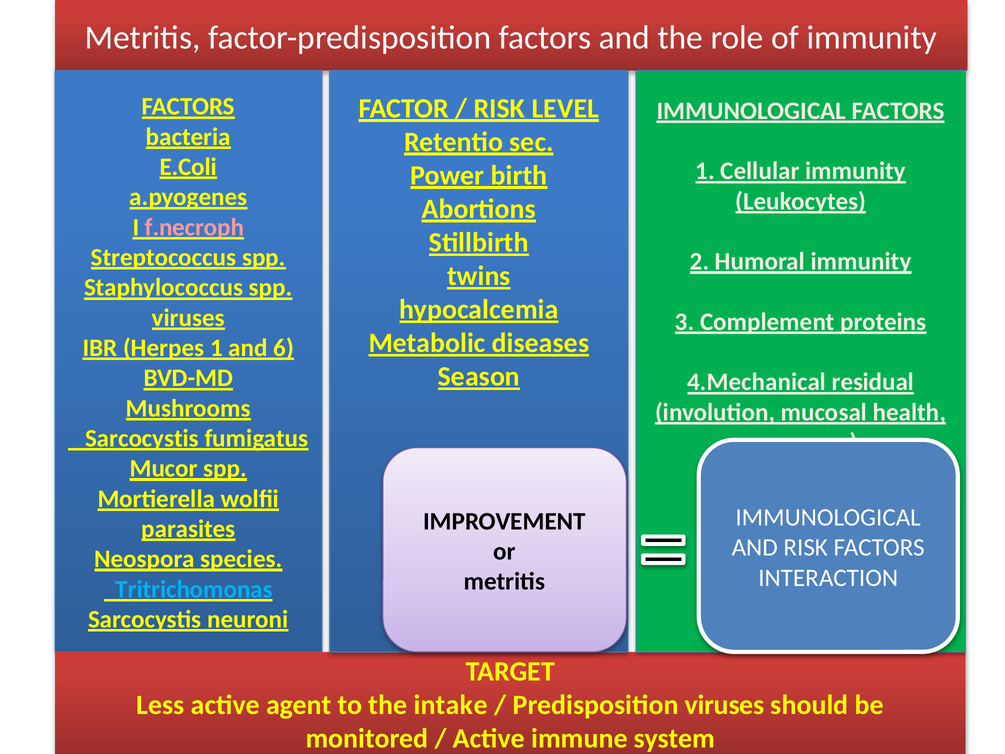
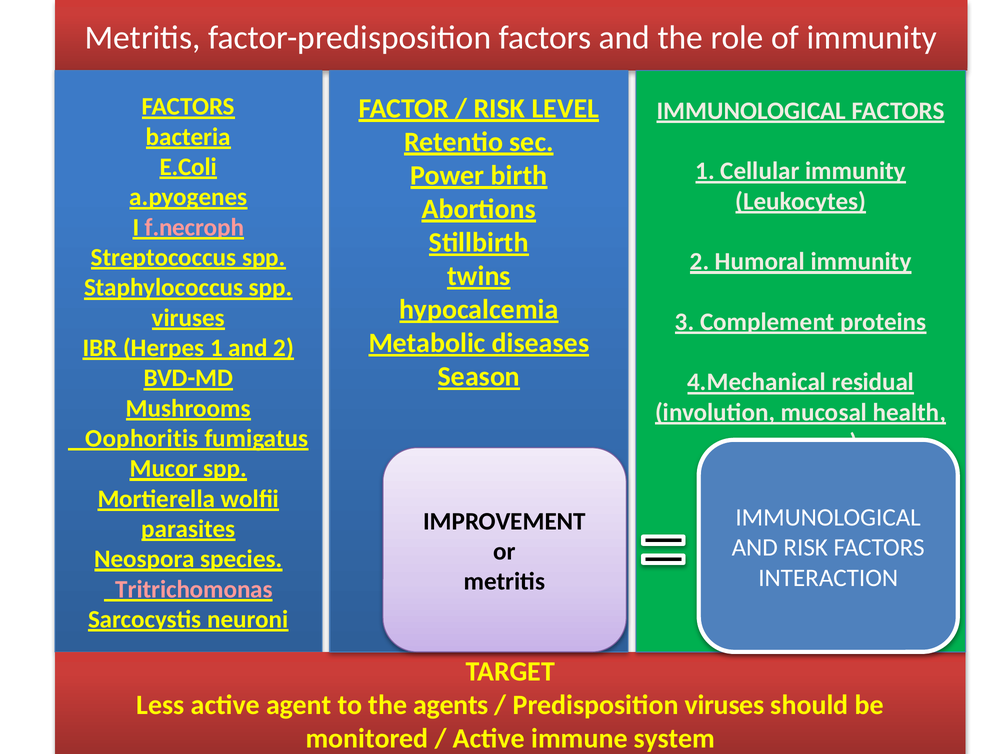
and 6: 6 -> 2
Sarcocystis at (142, 438): Sarcocystis -> Oophoritis
Tritrichomonas colour: light blue -> pink
intake: intake -> agents
